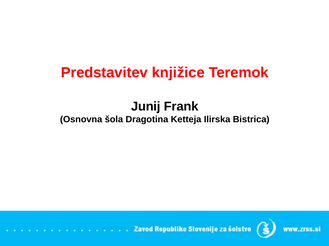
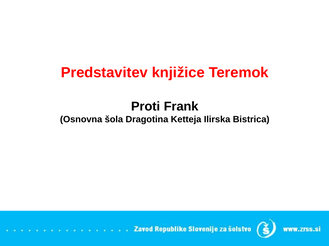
Junij: Junij -> Proti
